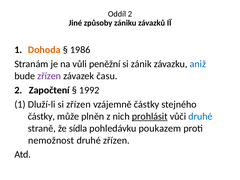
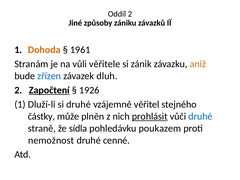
1986: 1986 -> 1961
peněžní: peněžní -> věřitele
aniž colour: blue -> orange
zřízen at (49, 76) colour: purple -> blue
času: času -> dluh
Započtení underline: none -> present
1992: 1992 -> 1926
si zřízen: zřízen -> druhé
vzájemně částky: částky -> věřitel
druhé zřízen: zřízen -> cenné
